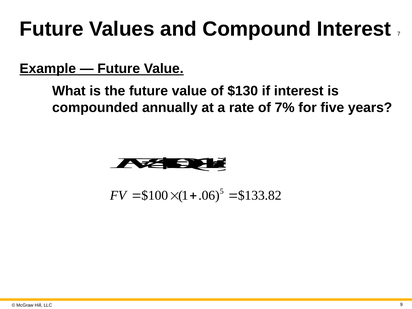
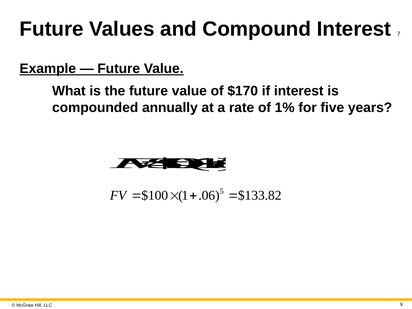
$130: $130 -> $170
7%: 7% -> 1%
